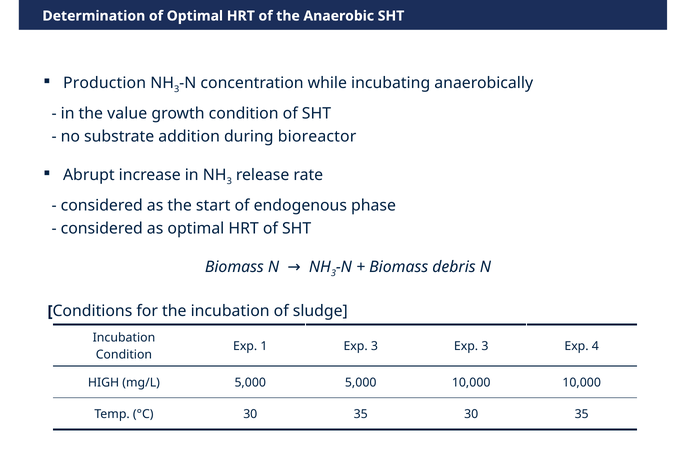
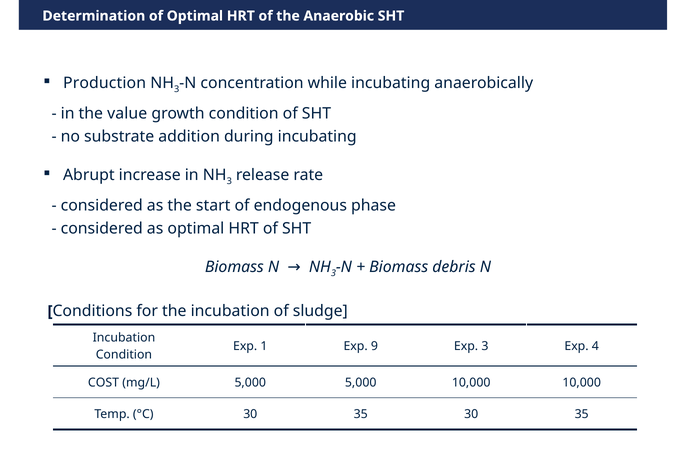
during bioreactor: bioreactor -> incubating
1 Exp 3: 3 -> 9
HIGH: HIGH -> COST
